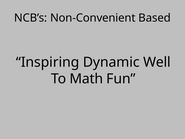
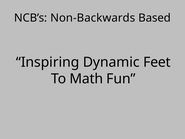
Non-Convenient: Non-Convenient -> Non-Backwards
Well: Well -> Feet
